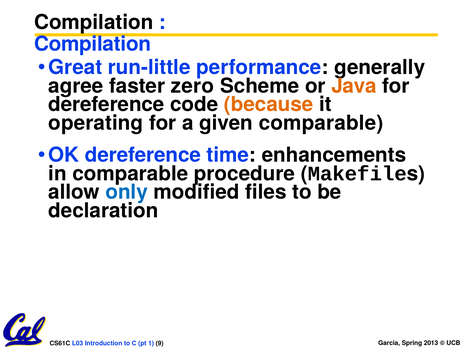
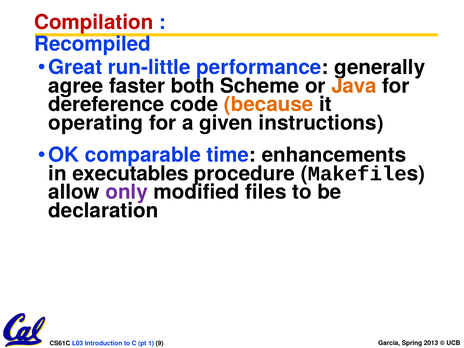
Compilation at (94, 22) colour: black -> red
Compilation at (93, 44): Compilation -> Recompiled
zero: zero -> both
given comparable: comparable -> instructions
OK dereference: dereference -> comparable
in comparable: comparable -> executables
only colour: blue -> purple
